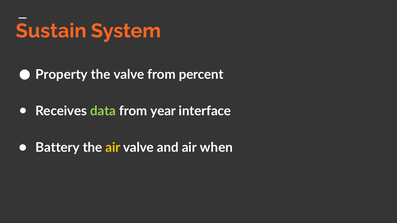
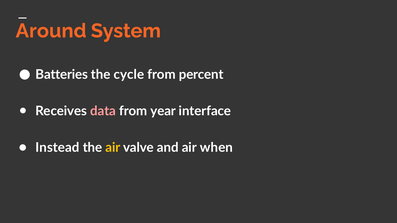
Sustain: Sustain -> Around
Property: Property -> Batteries
the valve: valve -> cycle
data colour: light green -> pink
Battery: Battery -> Instead
